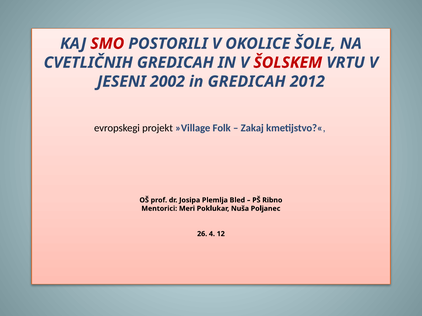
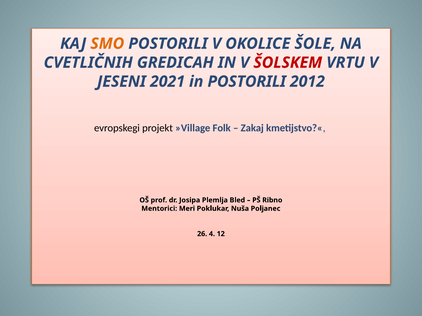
SMO colour: red -> orange
2002: 2002 -> 2021
in GREDICAH: GREDICAH -> POSTORILI
